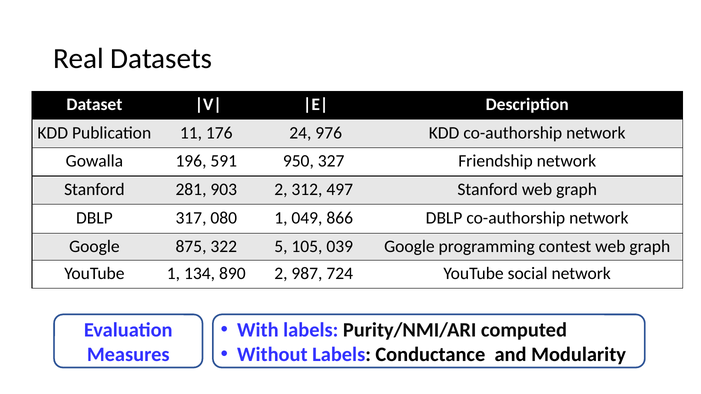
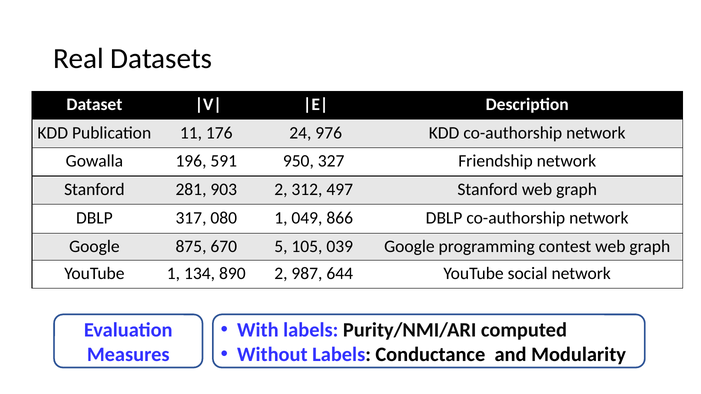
322: 322 -> 670
724: 724 -> 644
